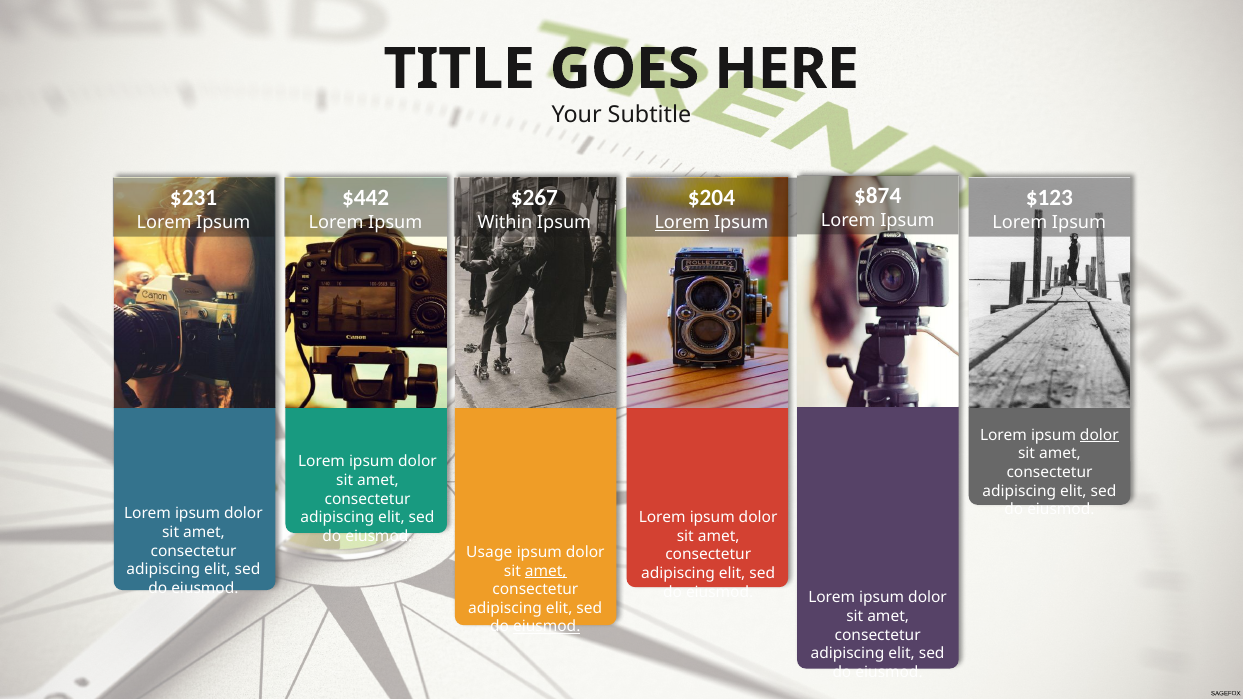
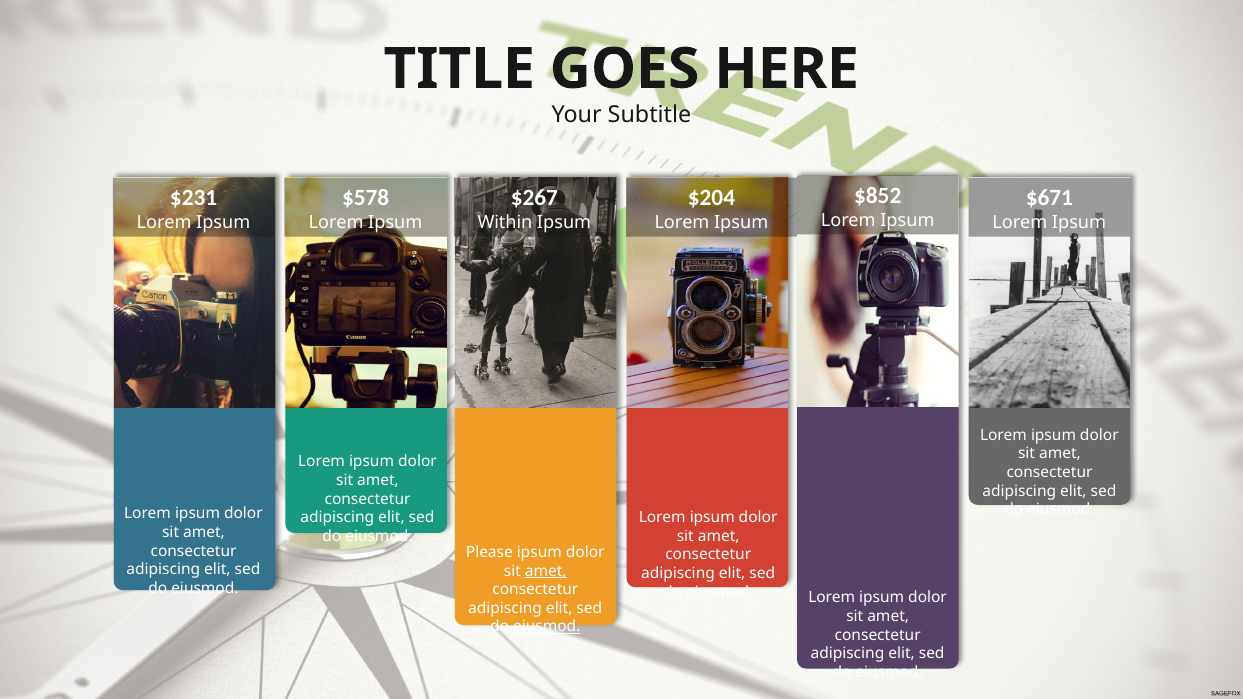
$874: $874 -> $852
$442: $442 -> $578
$123: $123 -> $671
Lorem at (682, 222) underline: present -> none
dolor at (1099, 435) underline: present -> none
Usage: Usage -> Please
